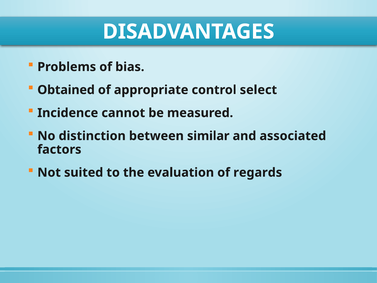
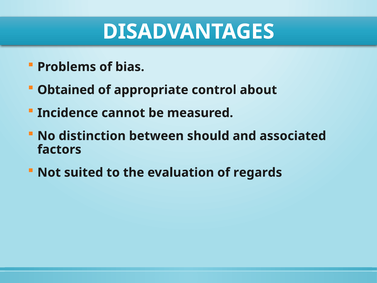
select: select -> about
similar: similar -> should
